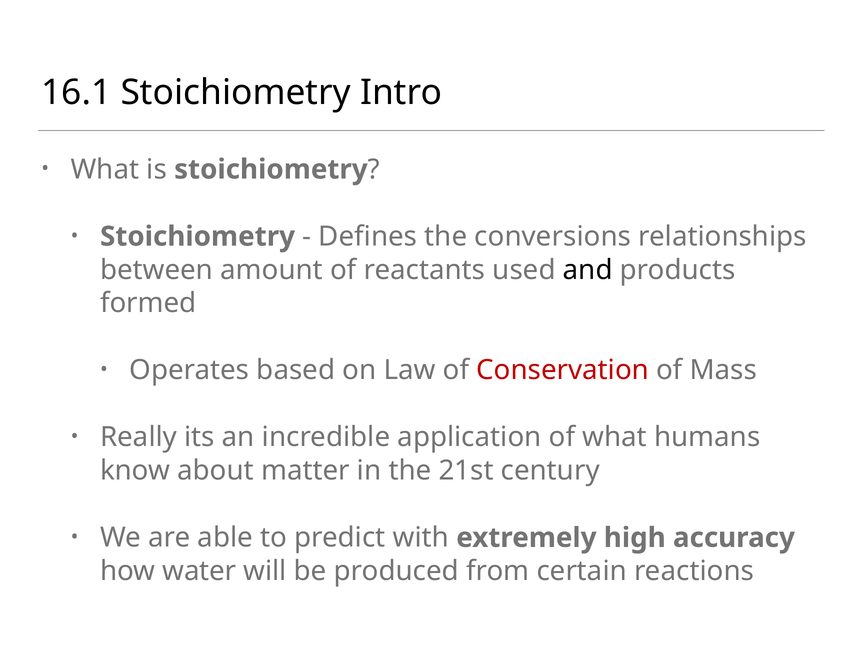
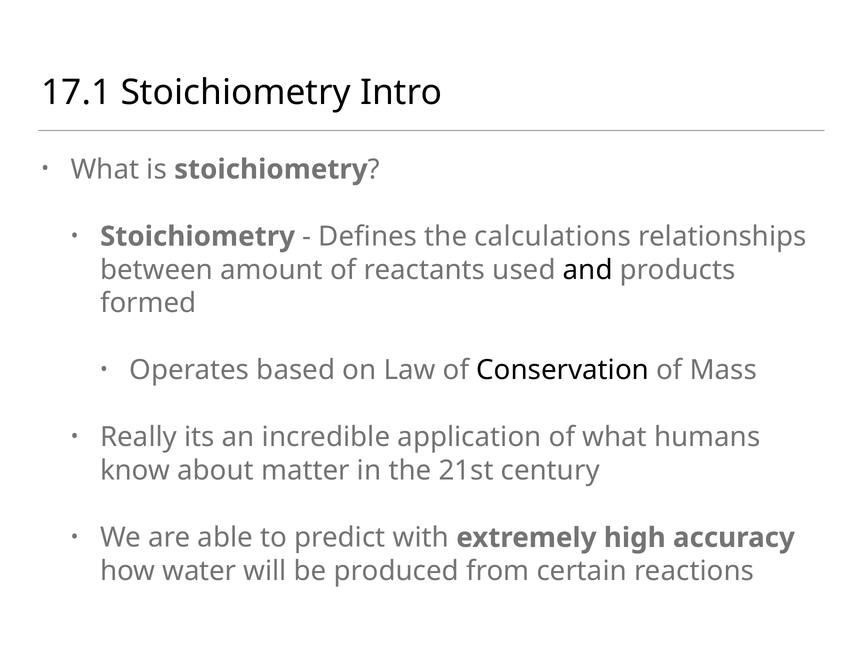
16.1: 16.1 -> 17.1
conversions: conversions -> calculations
Conservation colour: red -> black
